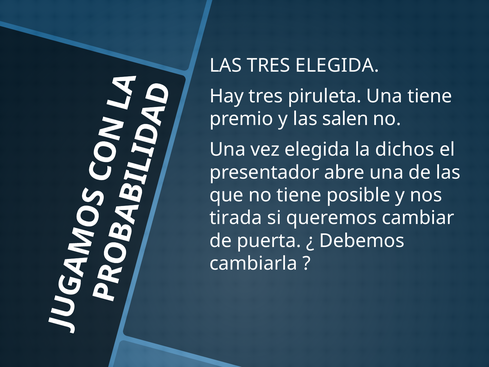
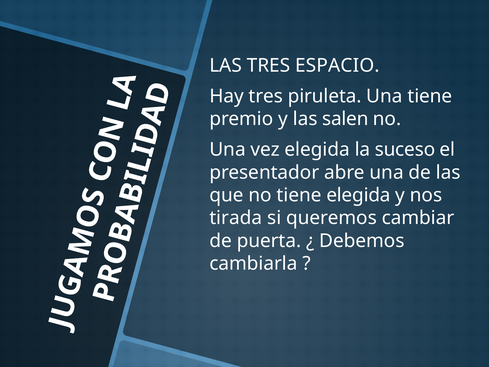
TRES ELEGIDA: ELEGIDA -> ESPACIO
dichos: dichos -> suceso
tiene posible: posible -> elegida
